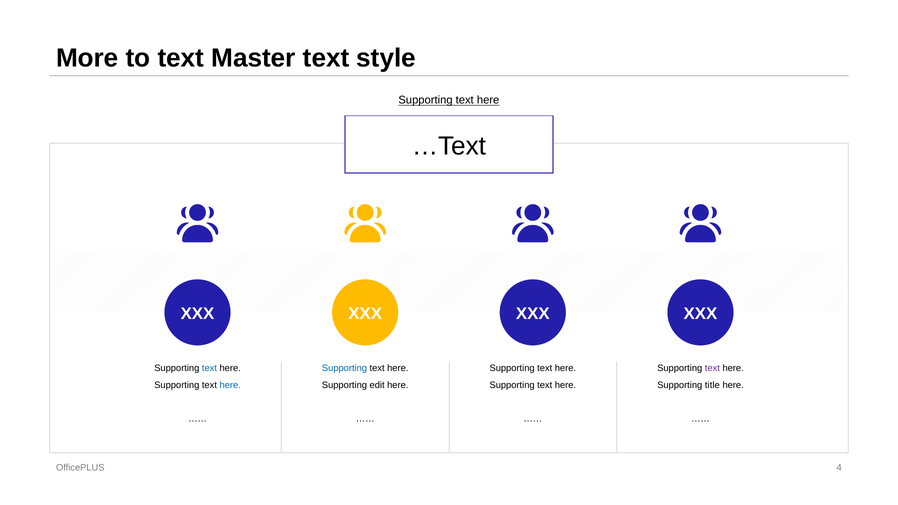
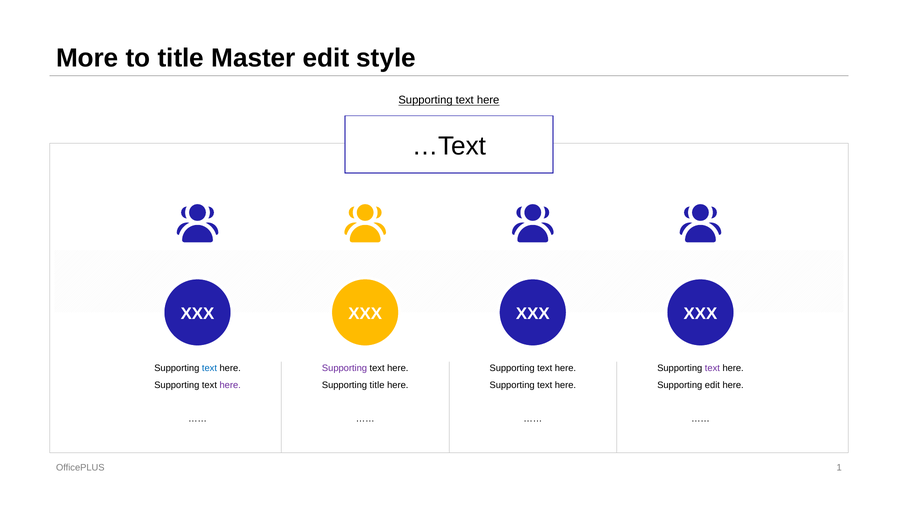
to text: text -> title
Master text: text -> edit
Supporting at (345, 368) colour: blue -> purple
here at (230, 385) colour: blue -> purple
Supporting edit: edit -> title
Supporting title: title -> edit
4: 4 -> 1
